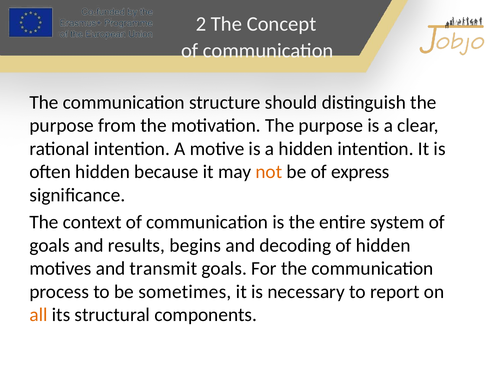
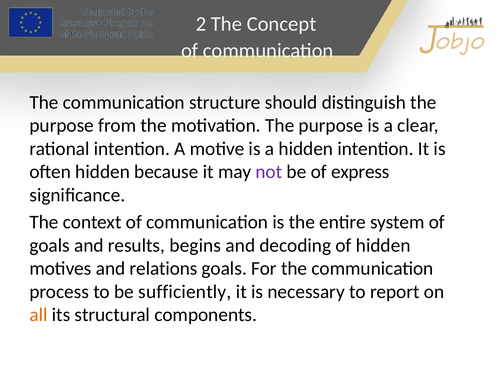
not colour: orange -> purple
transmit: transmit -> relations
sometimes: sometimes -> sufficiently
